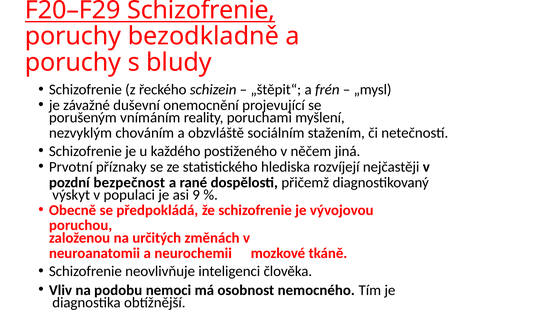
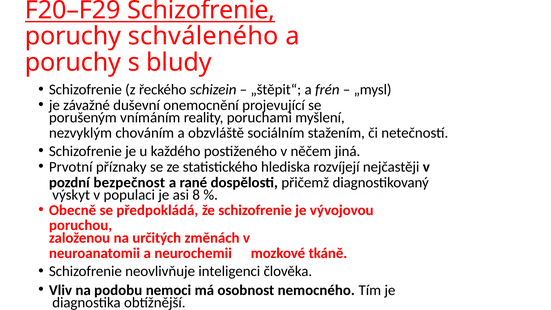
bezodkladně: bezodkladně -> schváleného
9: 9 -> 8
